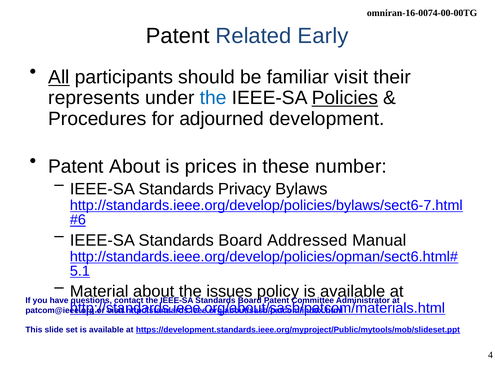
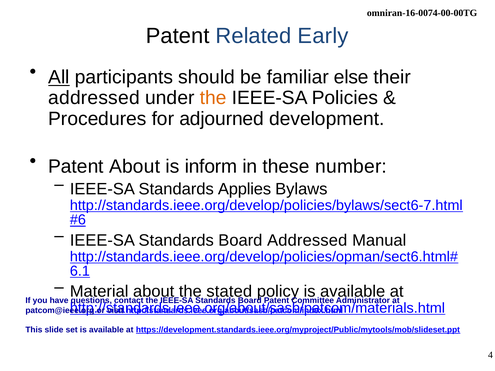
familiar visit: visit -> else
represents at (94, 98): represents -> addressed
the at (213, 98) colour: blue -> orange
Policies underline: present -> none
prices: prices -> inform
Privacy: Privacy -> Applies
5.1: 5.1 -> 6.1
issues: issues -> stated
